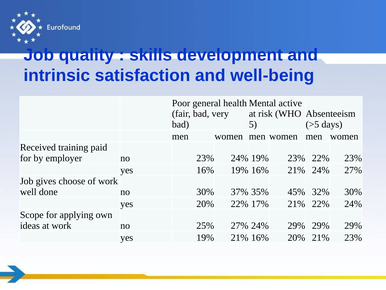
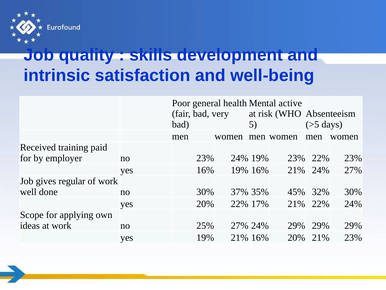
choose: choose -> regular
